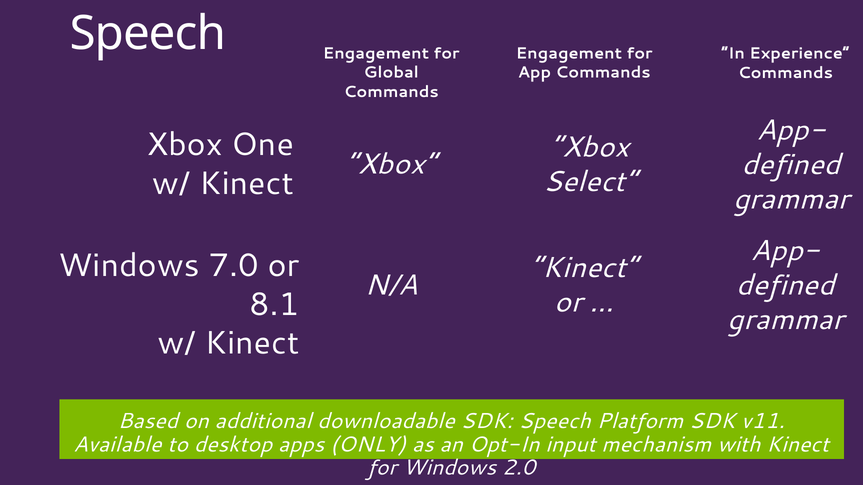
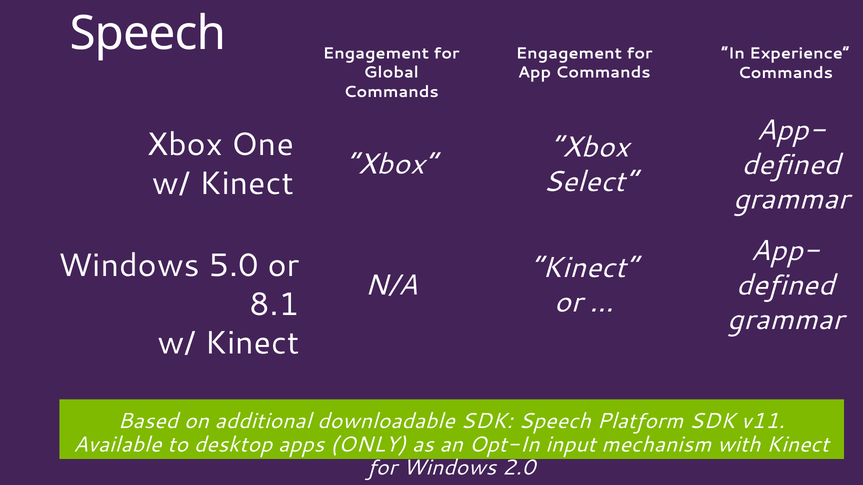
7.0: 7.0 -> 5.0
